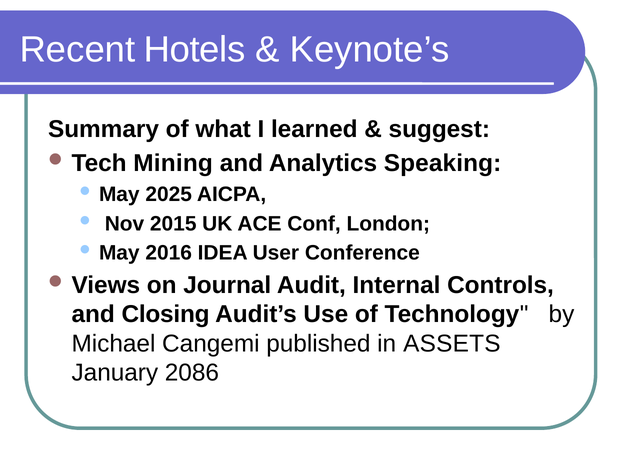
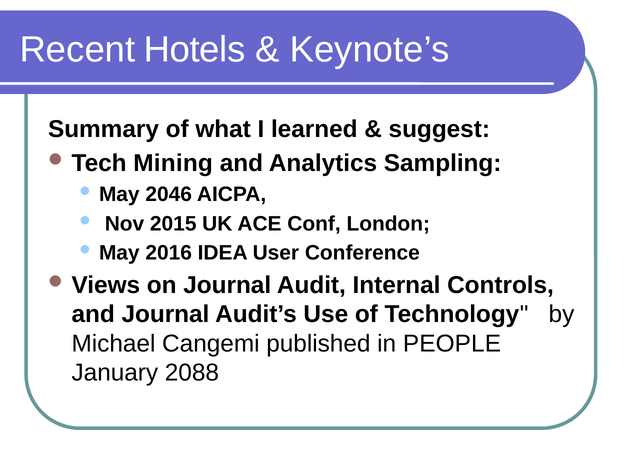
Speaking: Speaking -> Sampling
2025: 2025 -> 2046
and Closing: Closing -> Journal
ASSETS: ASSETS -> PEOPLE
2086: 2086 -> 2088
